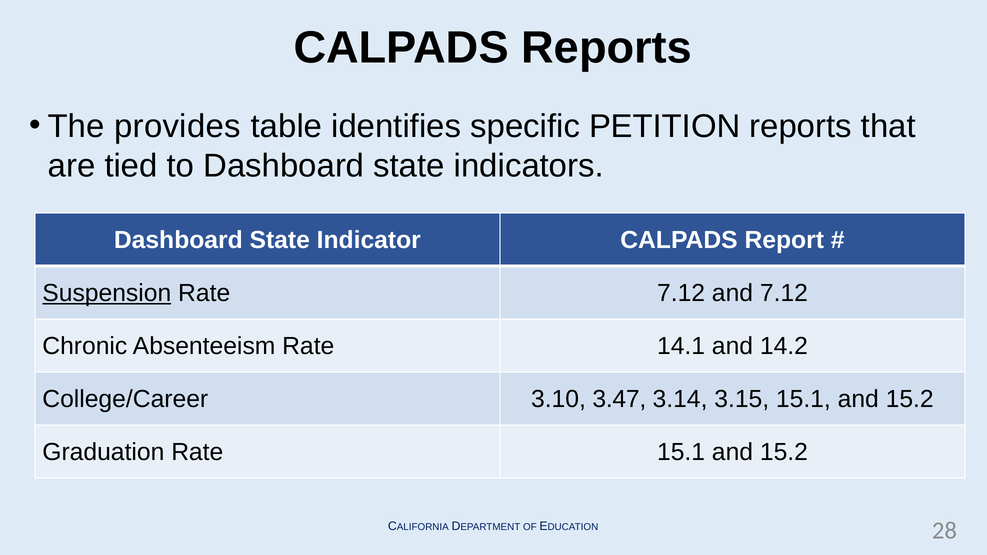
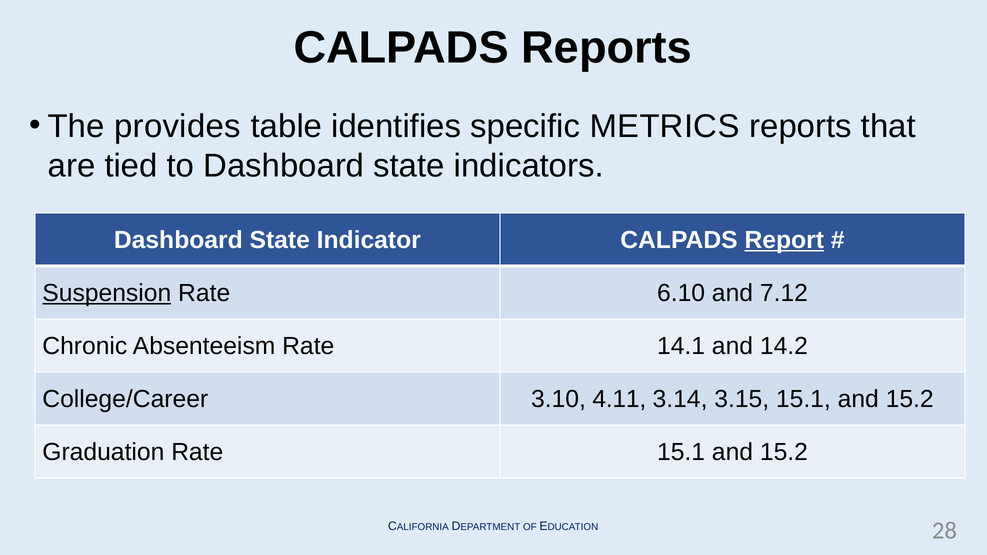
PETITION: PETITION -> METRICS
Report underline: none -> present
Rate 7.12: 7.12 -> 6.10
3.47: 3.47 -> 4.11
